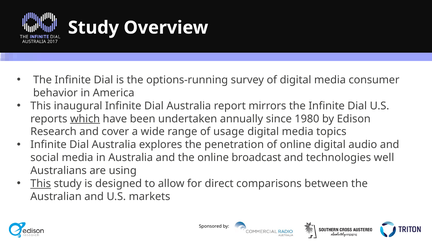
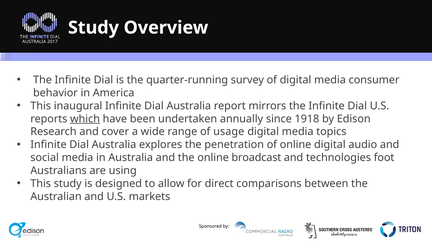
options-running: options-running -> quarter-running
1980: 1980 -> 1918
well: well -> foot
This at (41, 184) underline: present -> none
